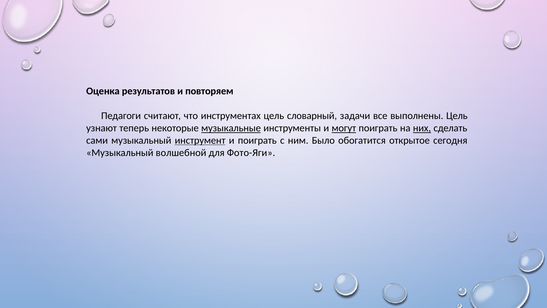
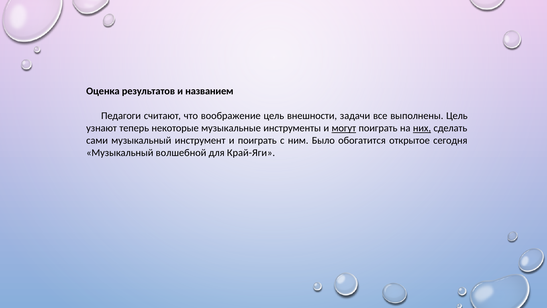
повторяем: повторяем -> названием
инструментах: инструментах -> воображение
словарный: словарный -> внешности
музыкальные underline: present -> none
инструмент underline: present -> none
Фото-Яги: Фото-Яги -> Край-Яги
